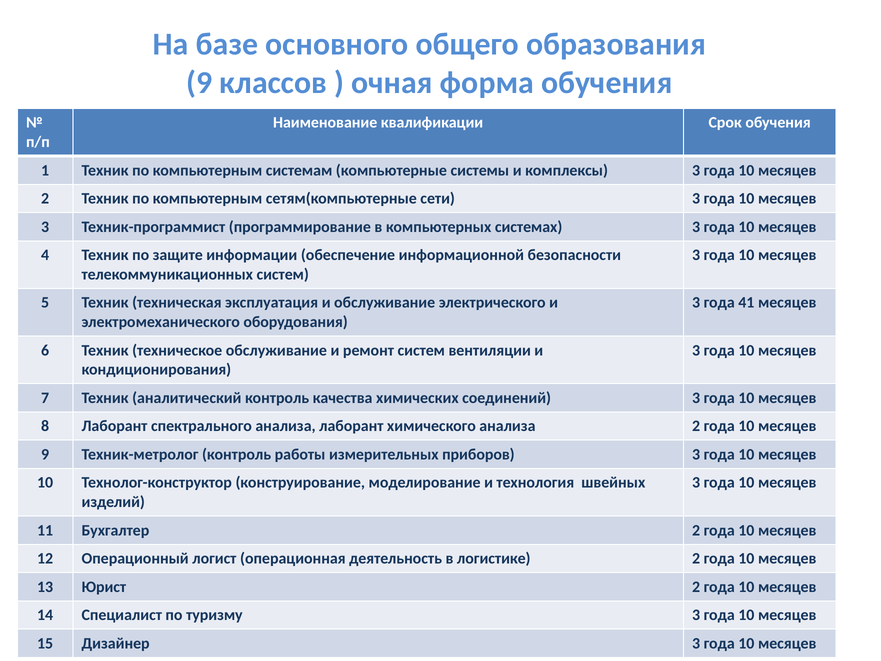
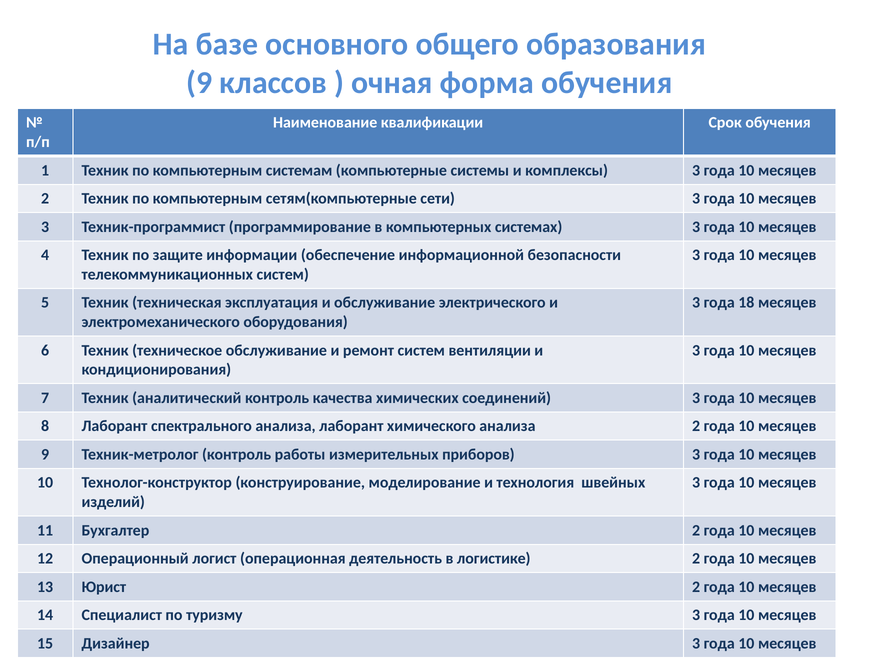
41: 41 -> 18
